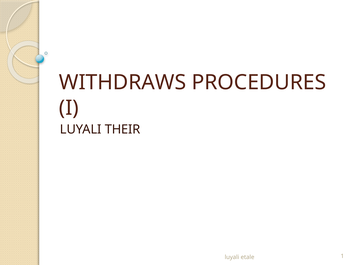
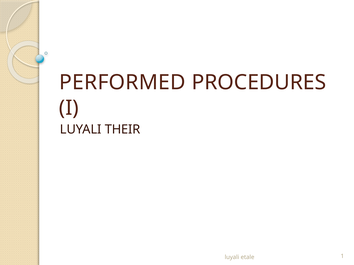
WITHDRAWS: WITHDRAWS -> PERFORMED
